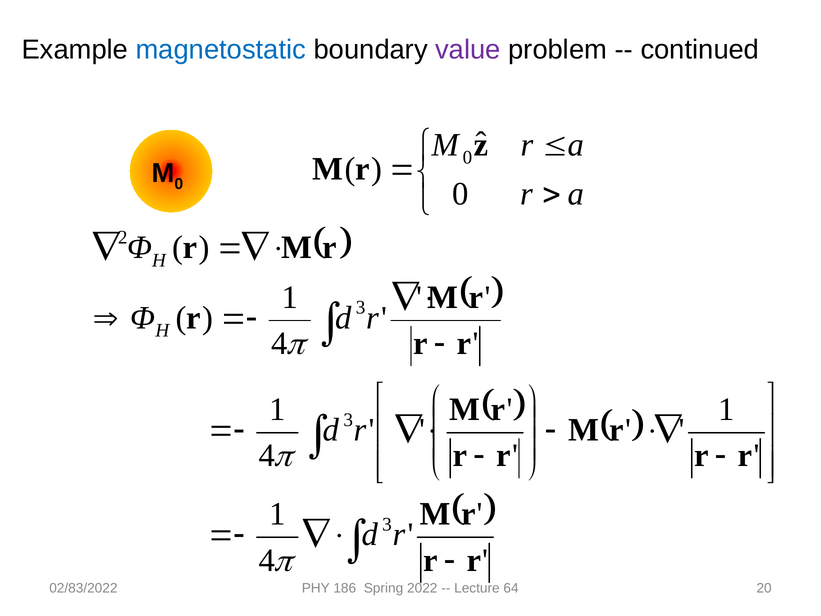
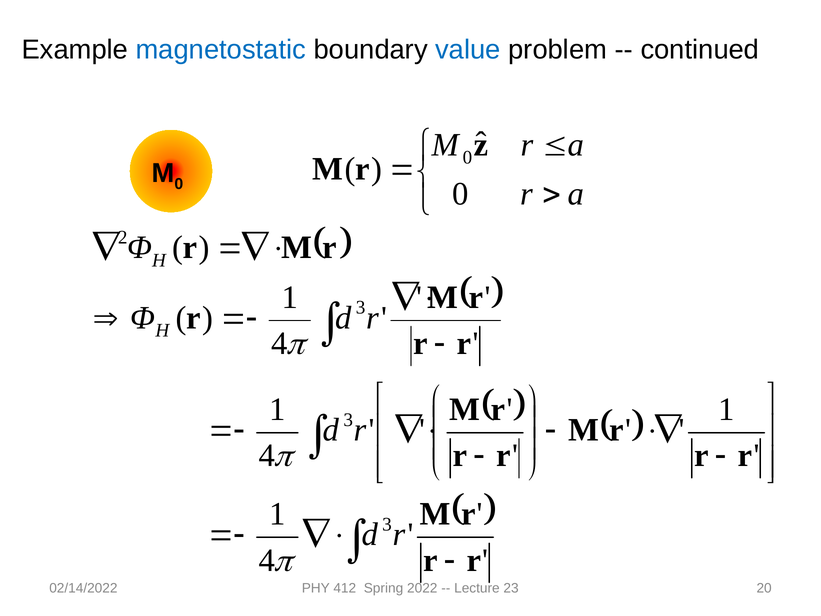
value colour: purple -> blue
02/83/2022: 02/83/2022 -> 02/14/2022
186: 186 -> 412
64: 64 -> 23
